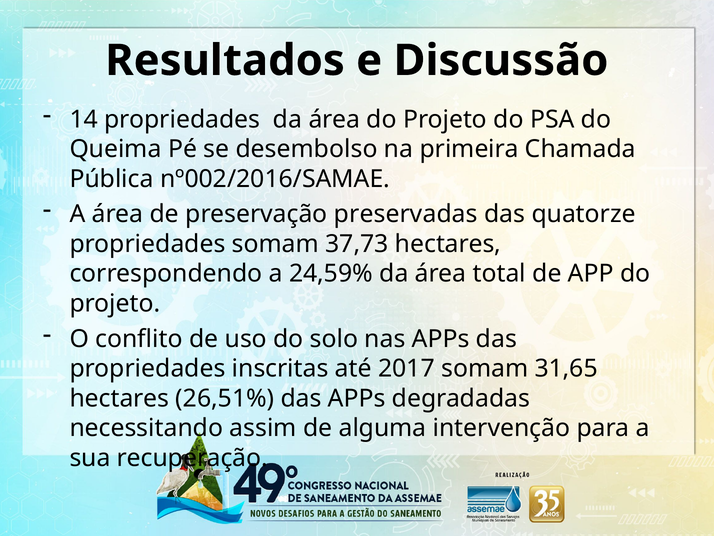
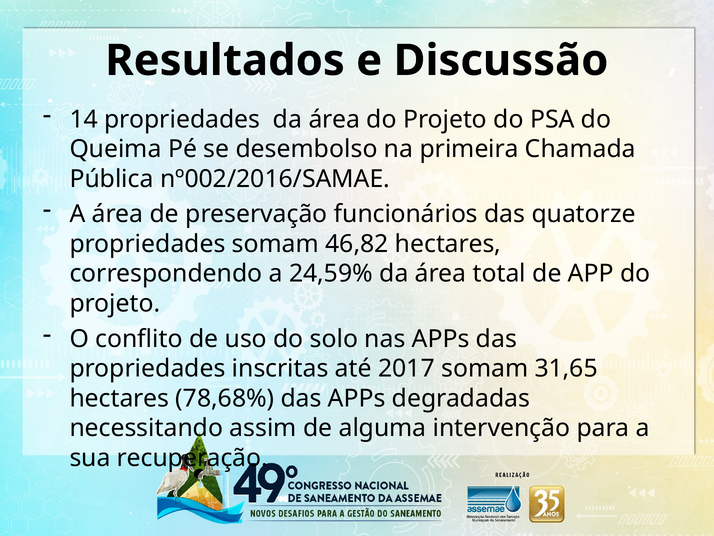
preservadas: preservadas -> funcionários
37,73: 37,73 -> 46,82
26,51%: 26,51% -> 78,68%
